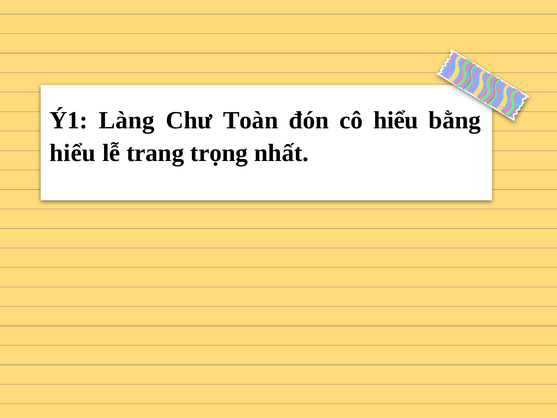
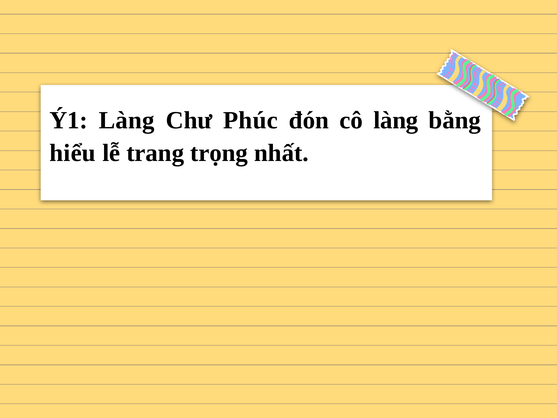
Toàn: Toàn -> Phúc
cô hiểu: hiểu -> làng
